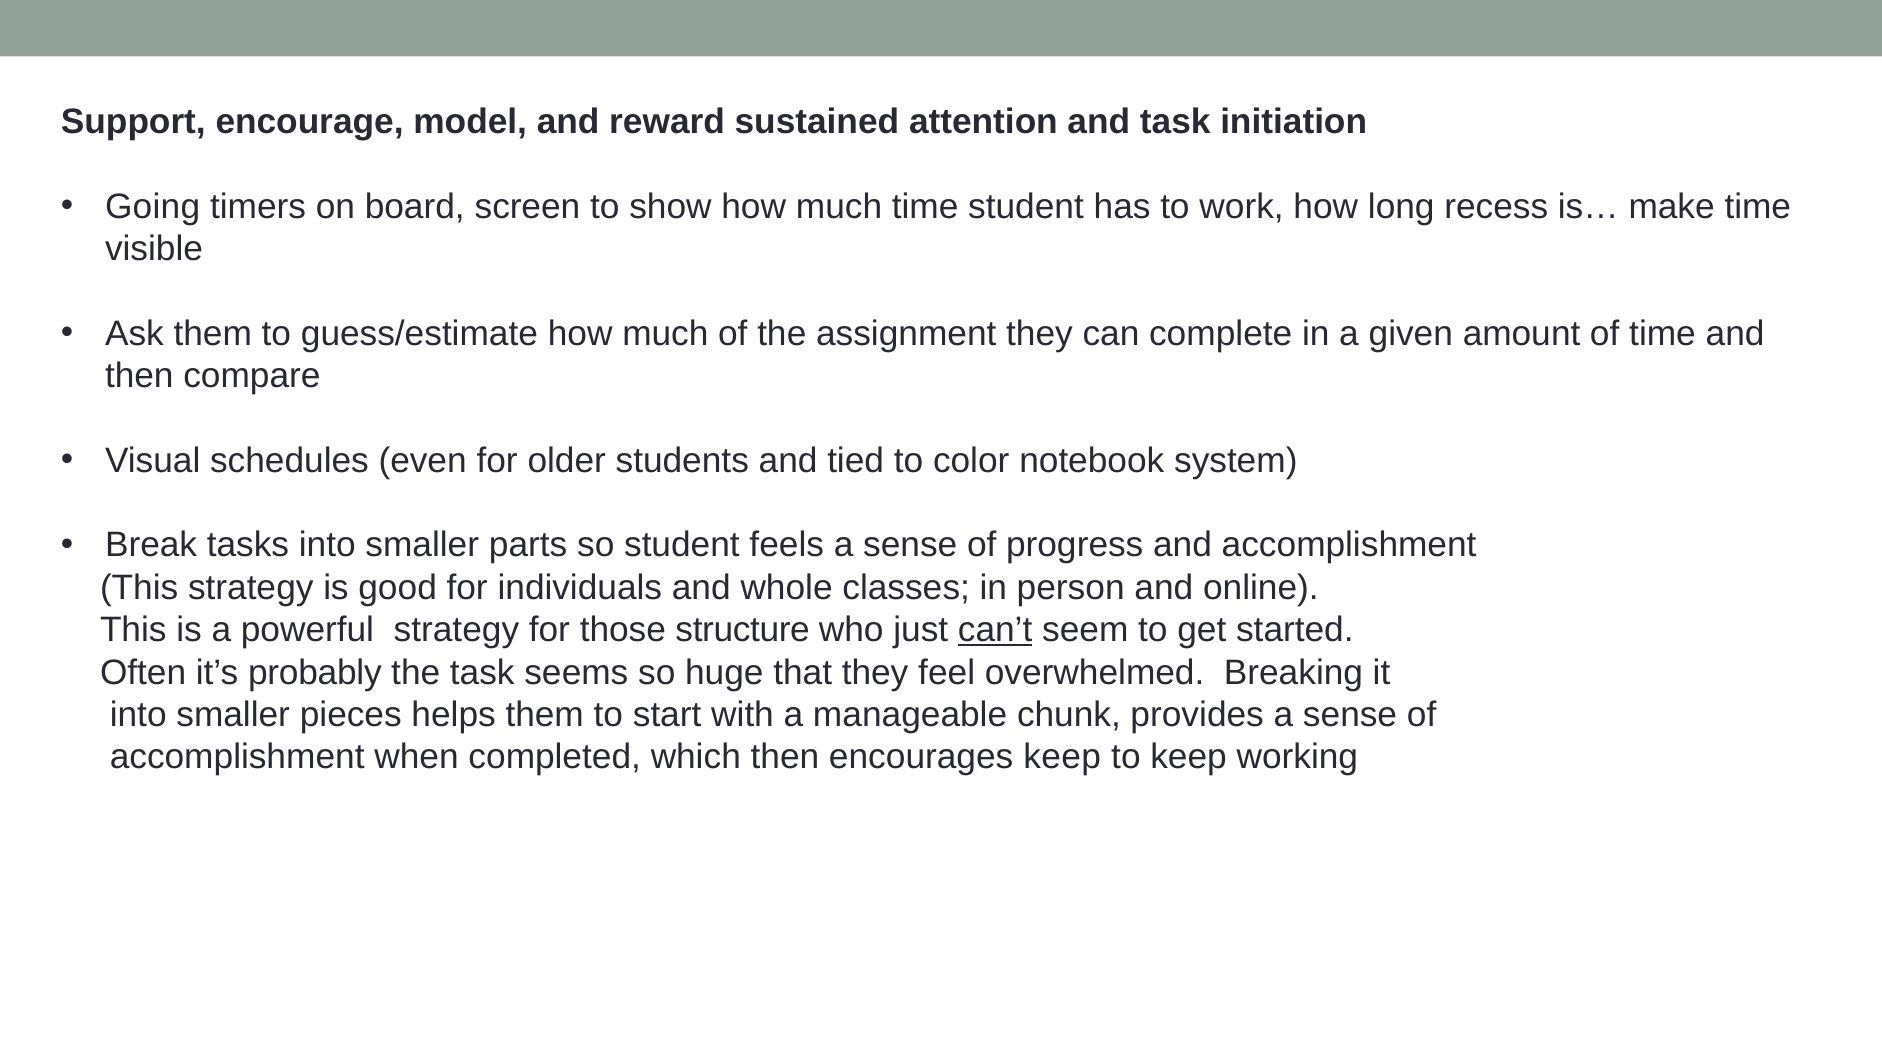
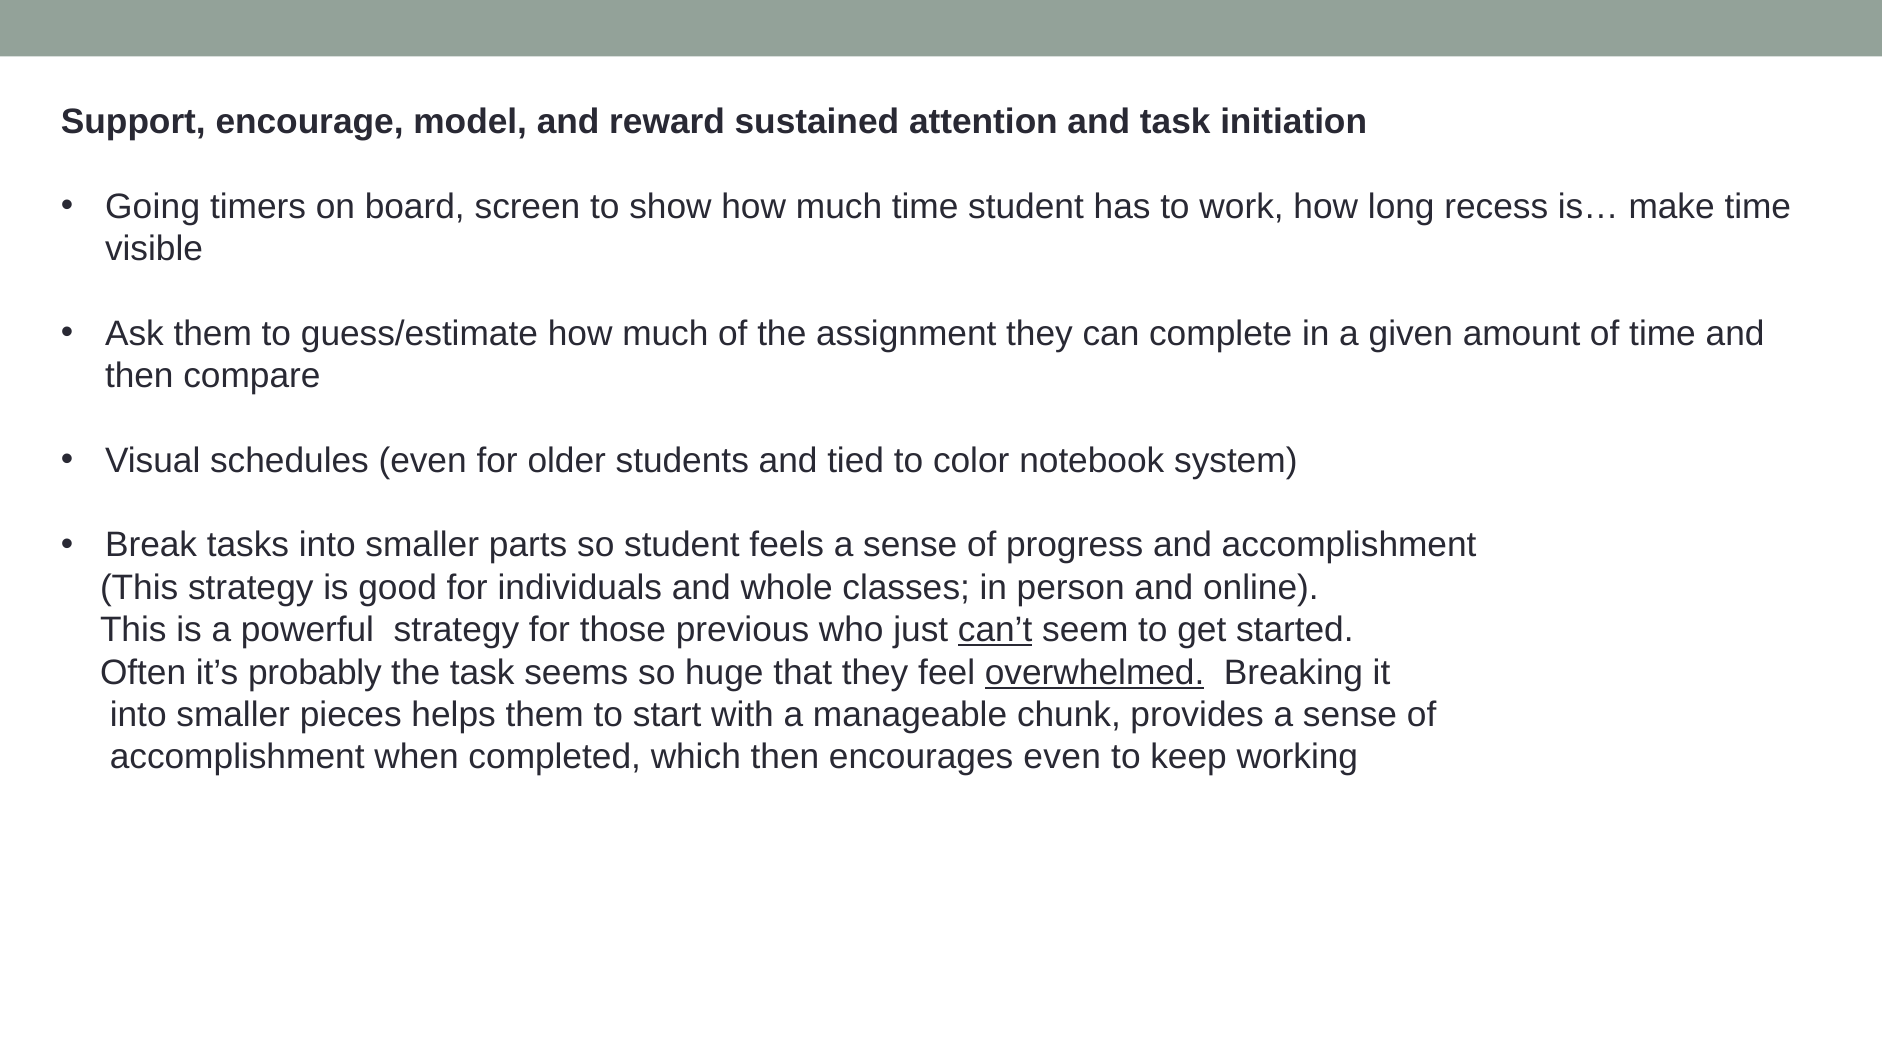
structure: structure -> previous
overwhelmed underline: none -> present
encourages keep: keep -> even
